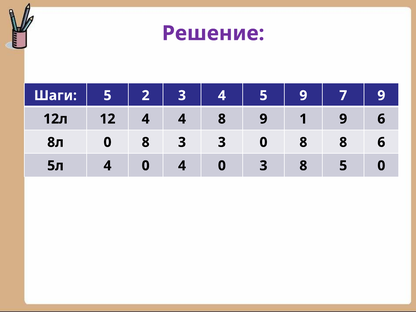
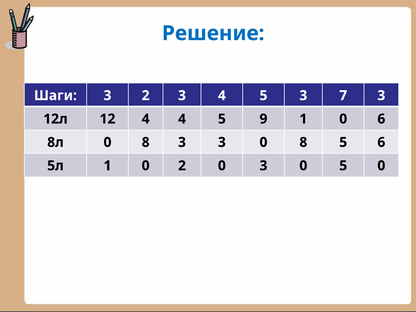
Решение colour: purple -> blue
Шаги 5: 5 -> 3
5 9: 9 -> 3
7 9: 9 -> 3
4 4 8: 8 -> 5
9 1 9: 9 -> 0
8 8: 8 -> 5
5л 4: 4 -> 1
0 4: 4 -> 2
0 3 8: 8 -> 0
